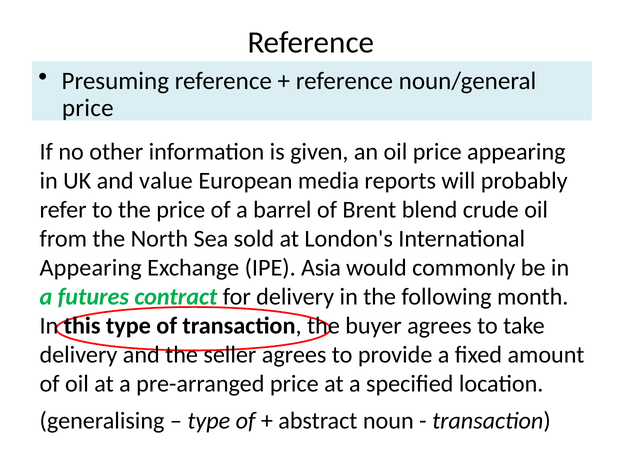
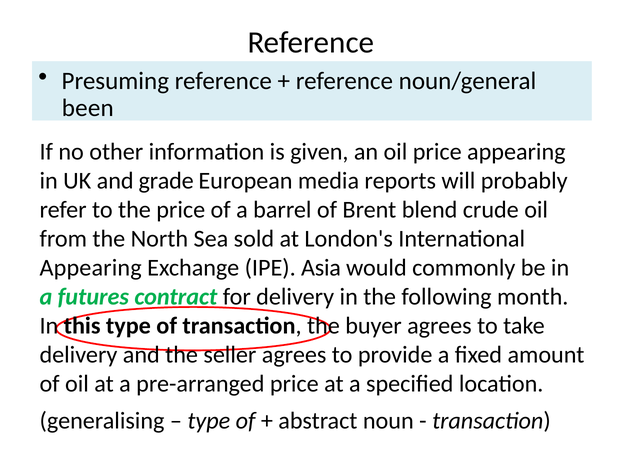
price at (88, 108): price -> been
value: value -> grade
